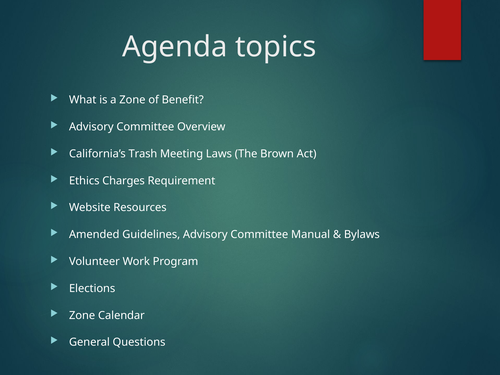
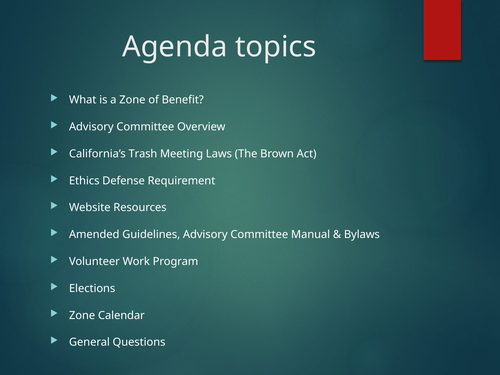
Charges: Charges -> Defense
